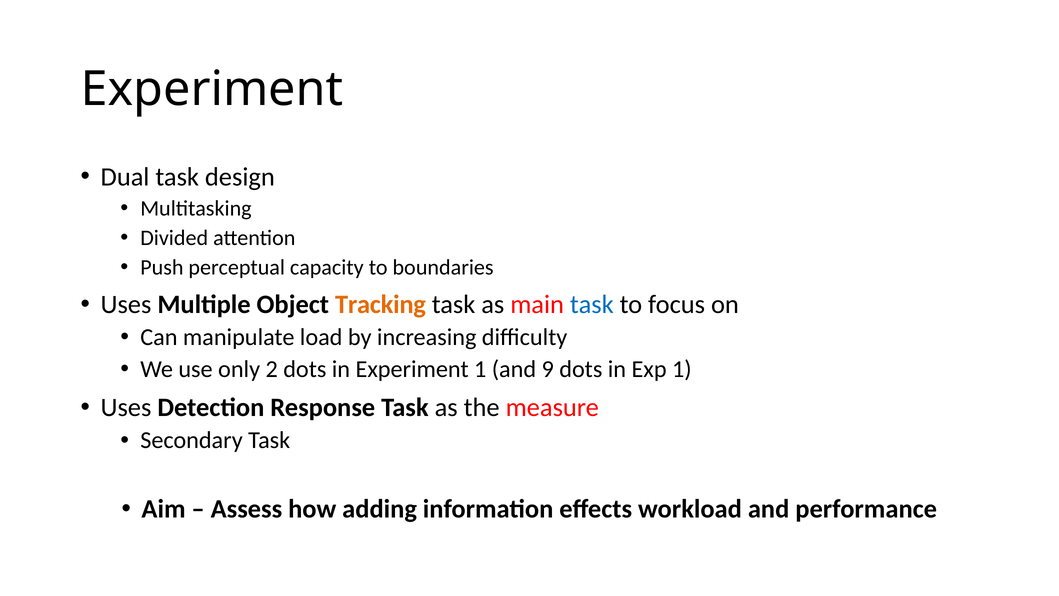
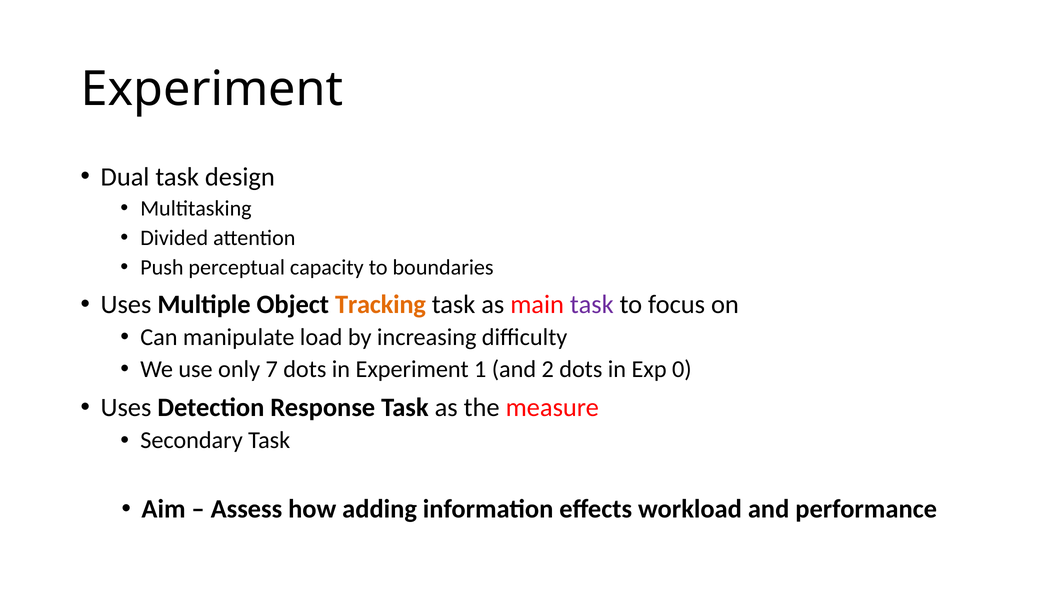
task at (592, 304) colour: blue -> purple
2: 2 -> 7
9: 9 -> 2
Exp 1: 1 -> 0
